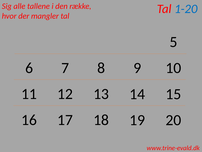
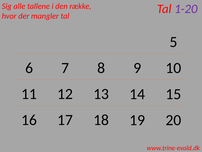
1-20 colour: blue -> purple
